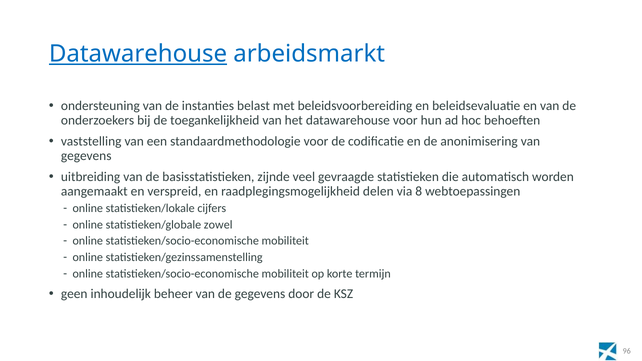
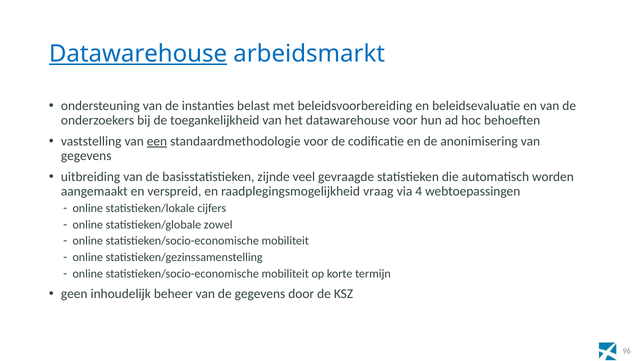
een underline: none -> present
delen: delen -> vraag
8: 8 -> 4
